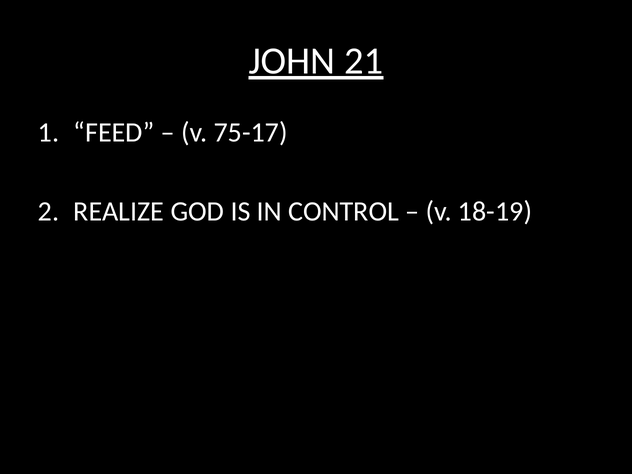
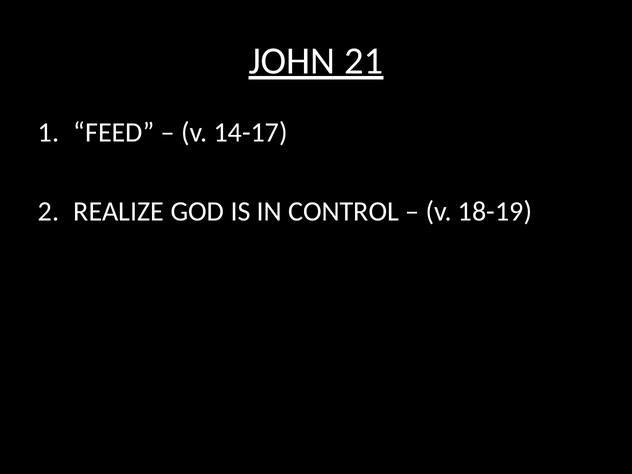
75-17: 75-17 -> 14-17
